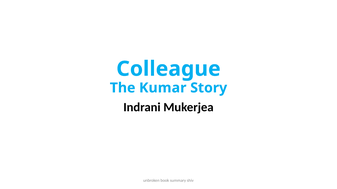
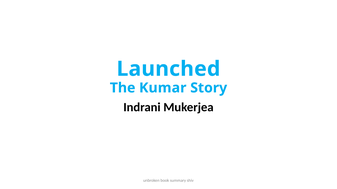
Colleague: Colleague -> Launched
